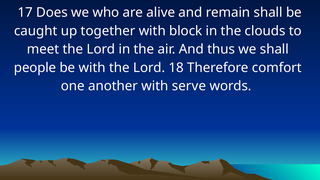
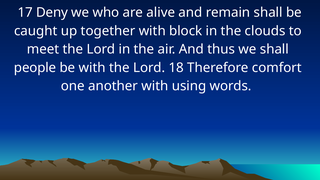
Does: Does -> Deny
serve: serve -> using
